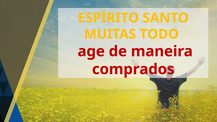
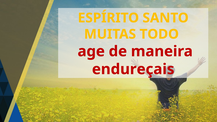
comprados: comprados -> endureçais
